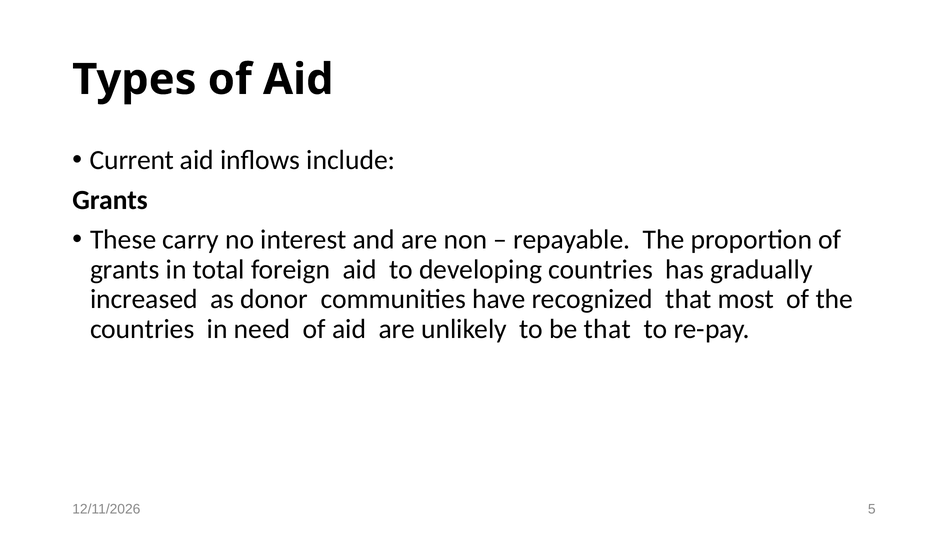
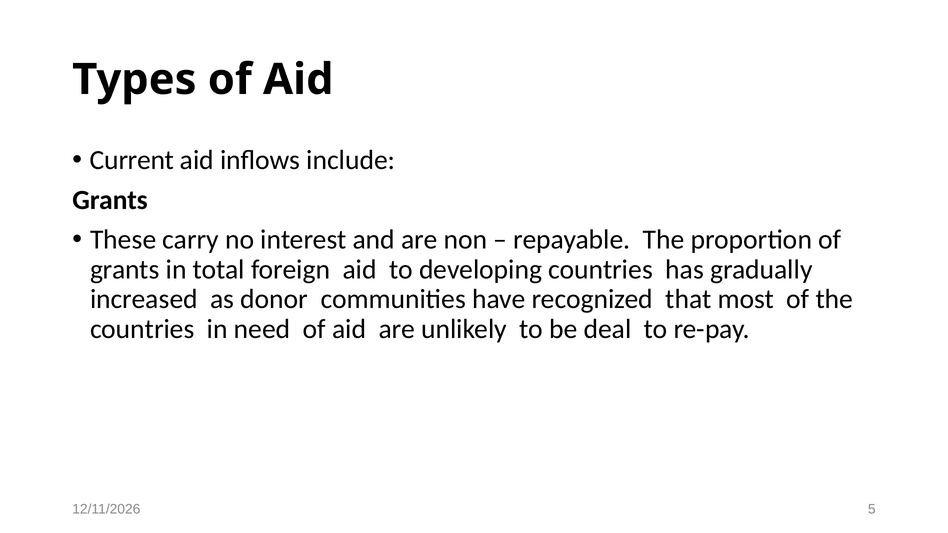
be that: that -> deal
